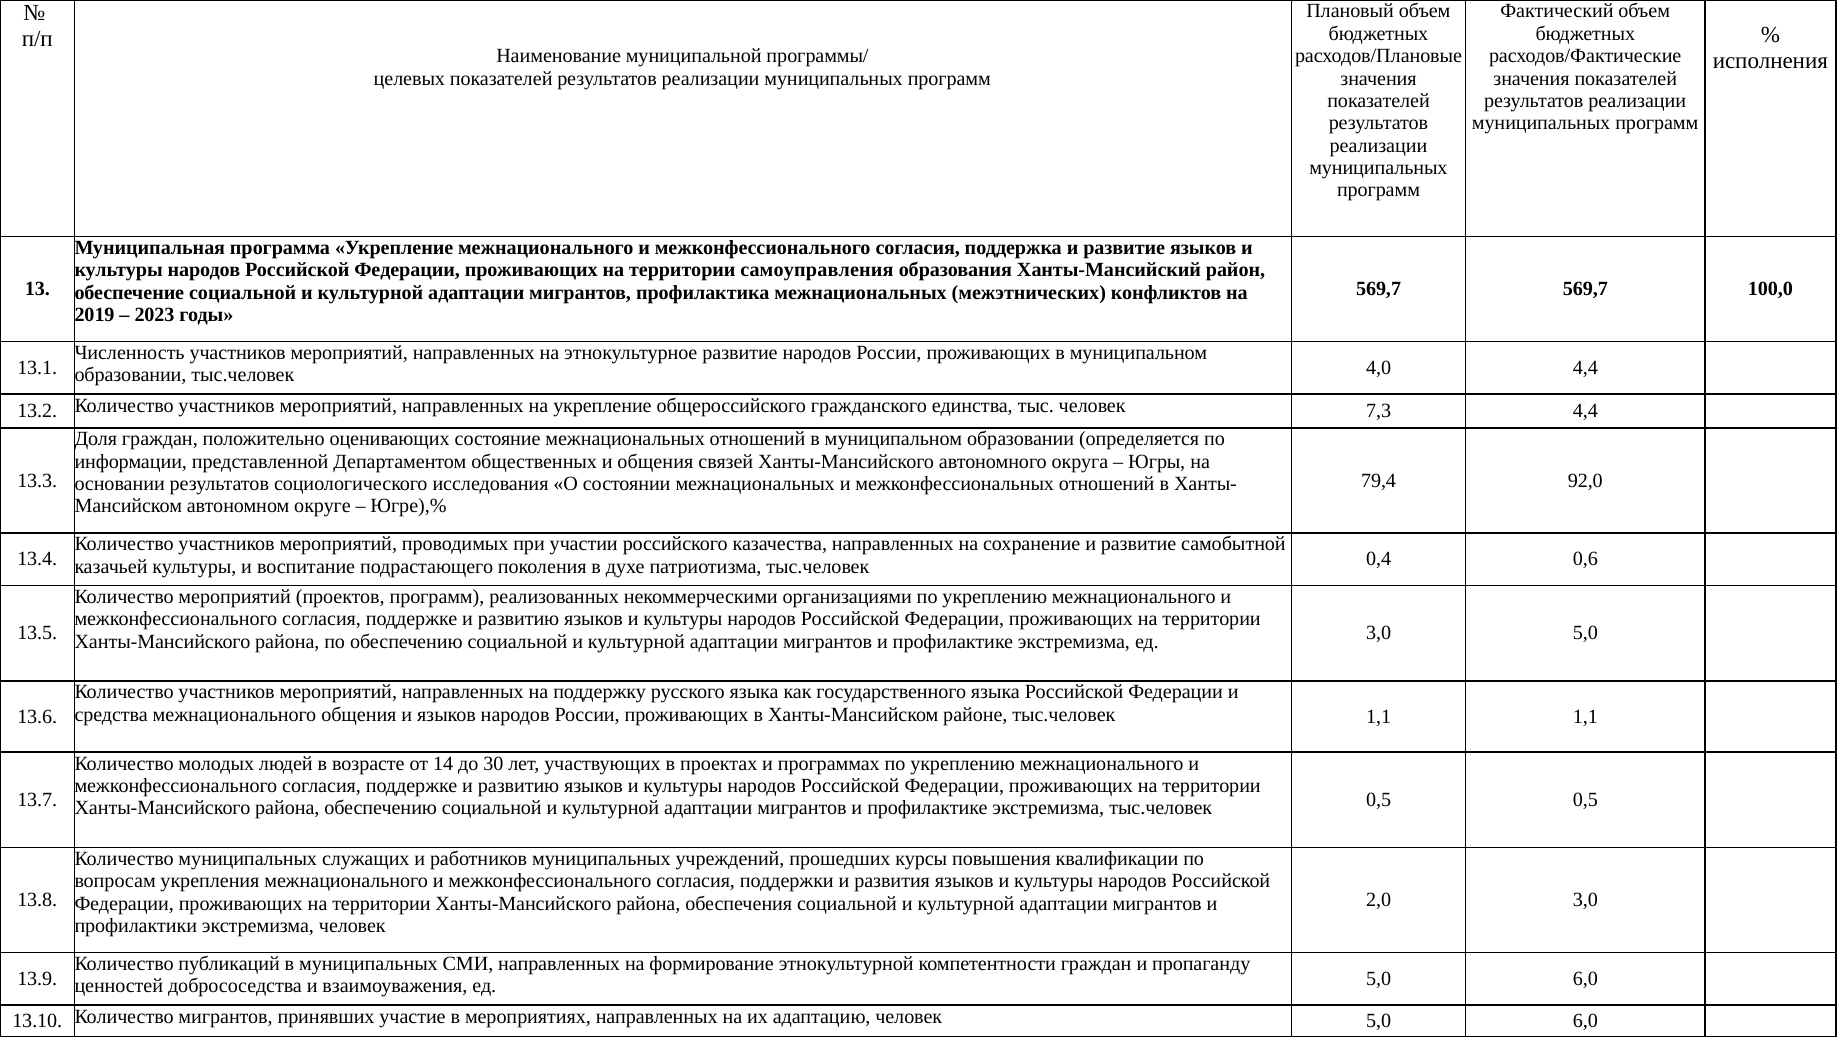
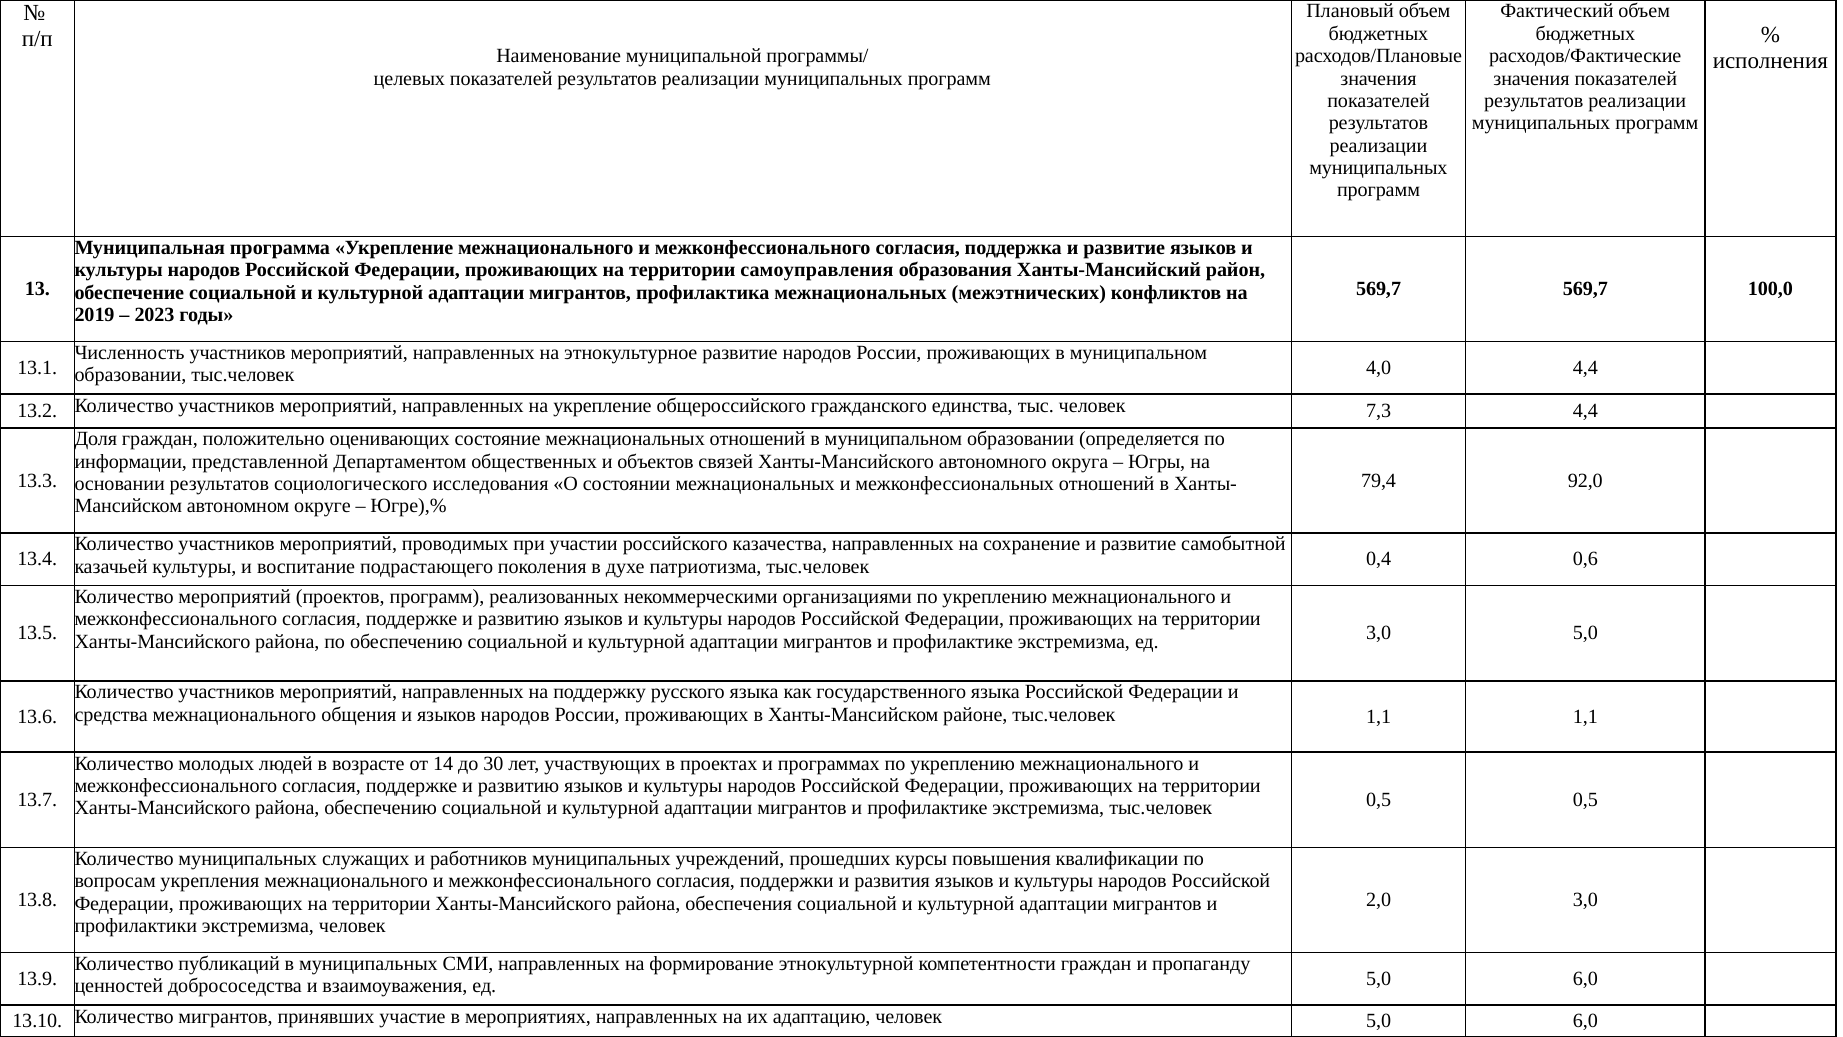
и общения: общения -> объектов
